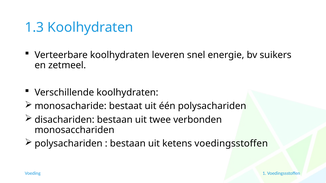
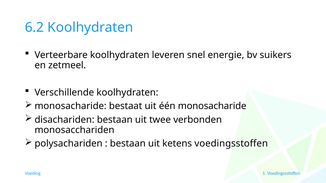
1.3: 1.3 -> 6.2
één polysachariden: polysachariden -> monosacharide
